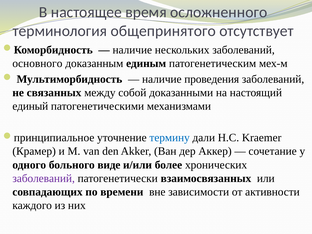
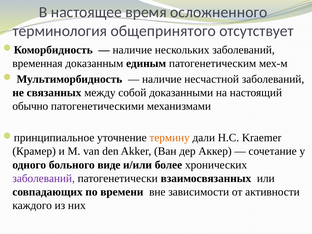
основного: основного -> временная
проведения: проведения -> несчастной
единый: единый -> обычно
термину colour: blue -> orange
